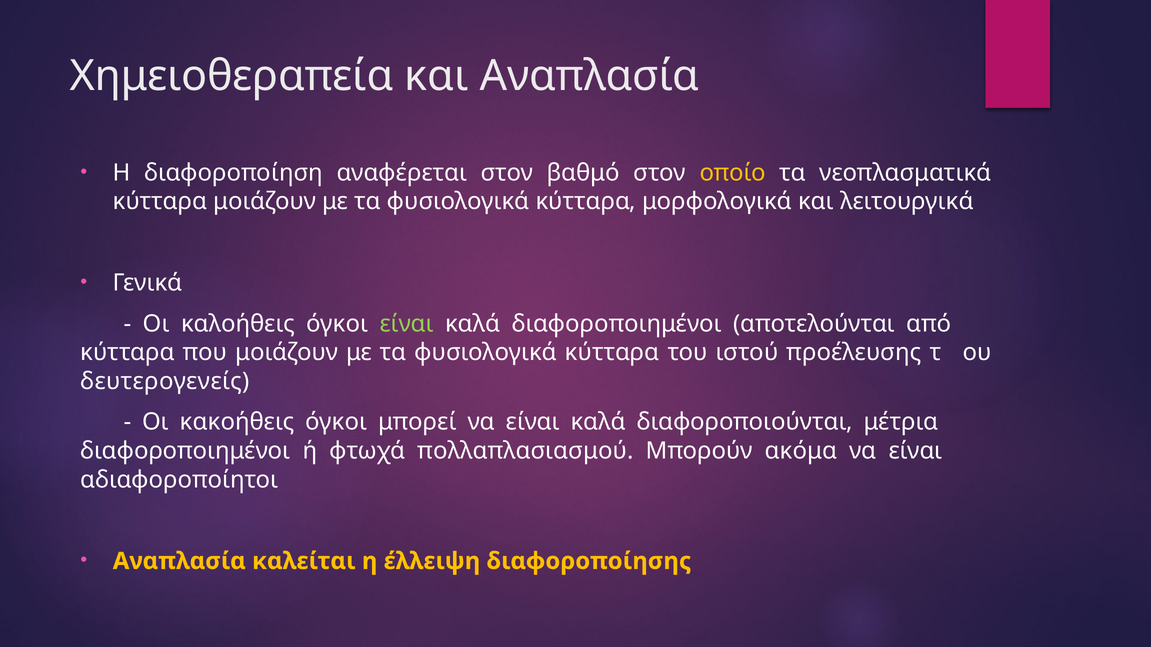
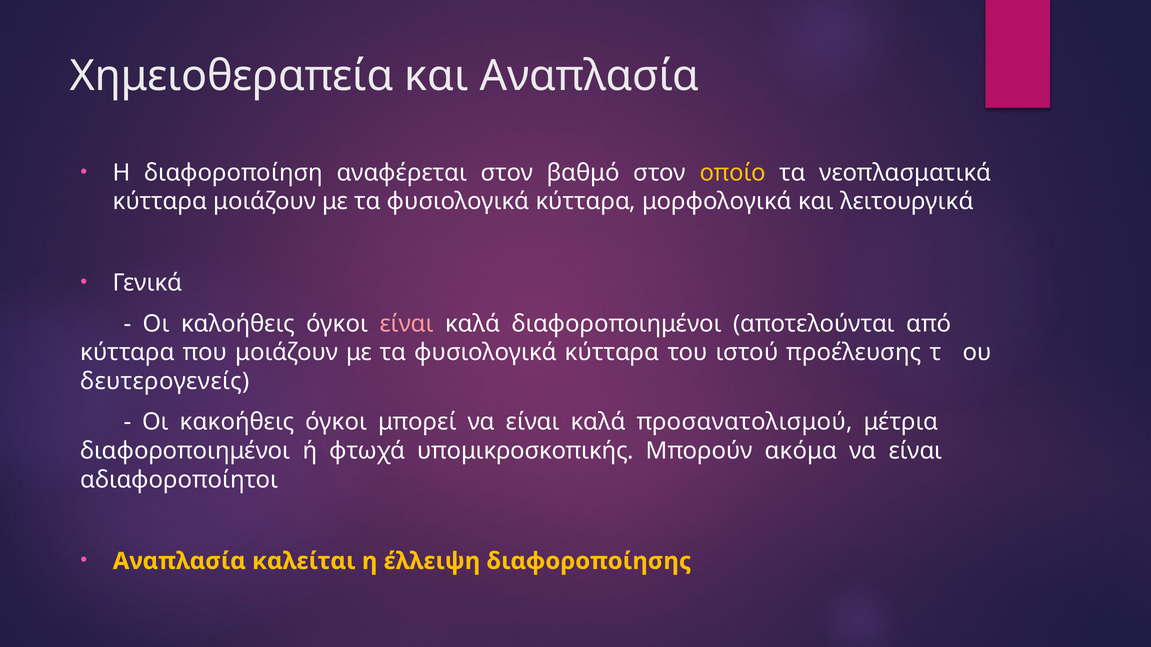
είναι at (407, 324) colour: light green -> pink
διαφοροποιούνται: διαφοροποιούνται -> προσανατολισμού
πολλαπλασιασμού: πολλαπλασιασμού -> υπομικροσκοπικής
